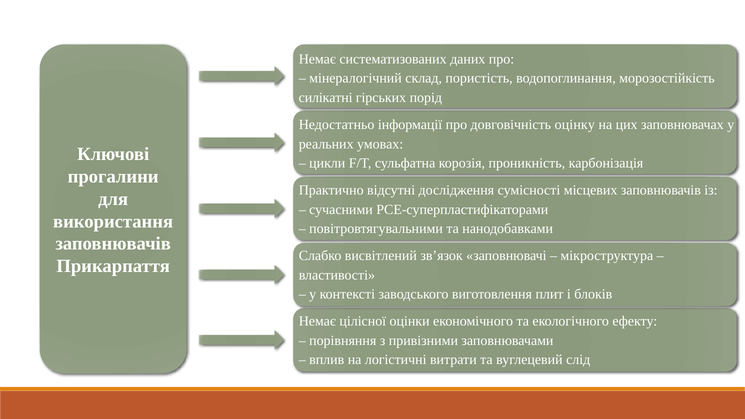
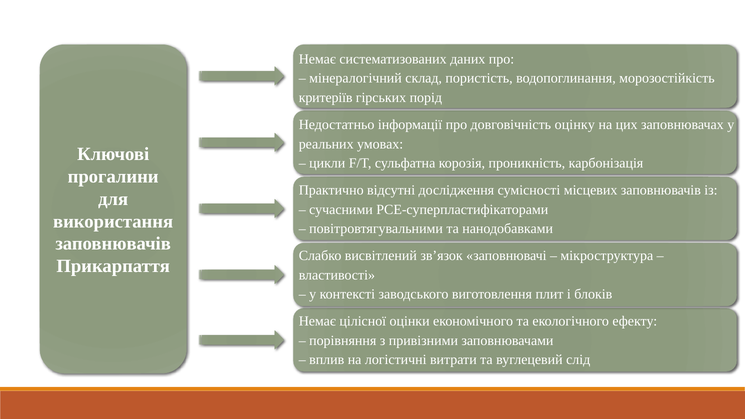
силікатні: силікатні -> критеріїв
